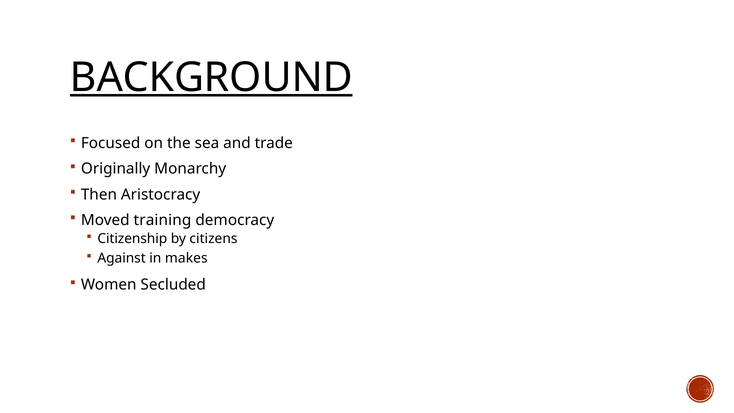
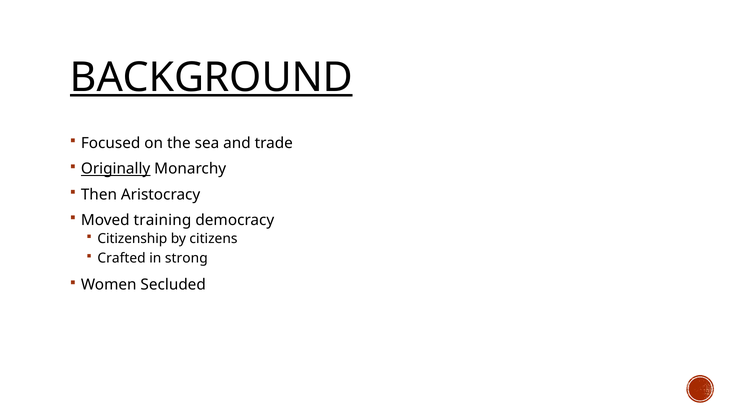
Originally underline: none -> present
Against: Against -> Crafted
makes: makes -> strong
